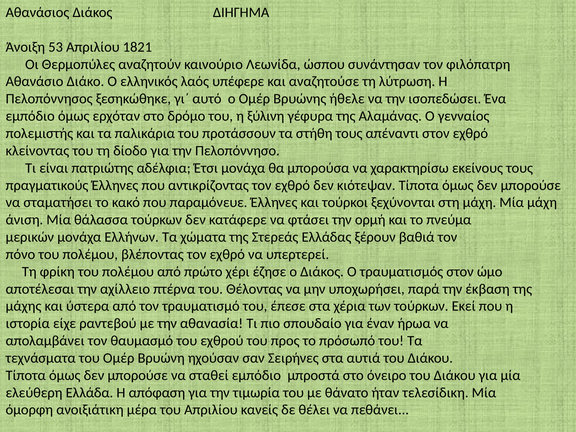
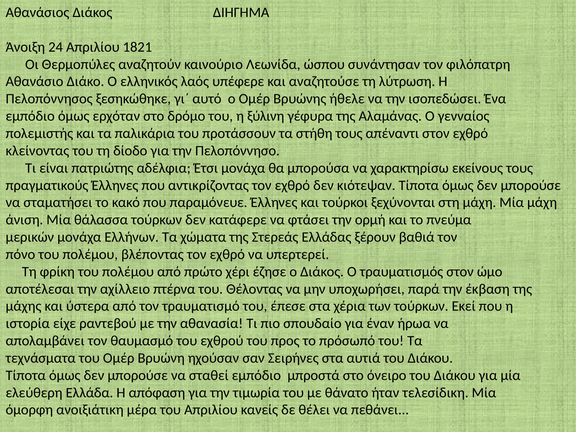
53: 53 -> 24
